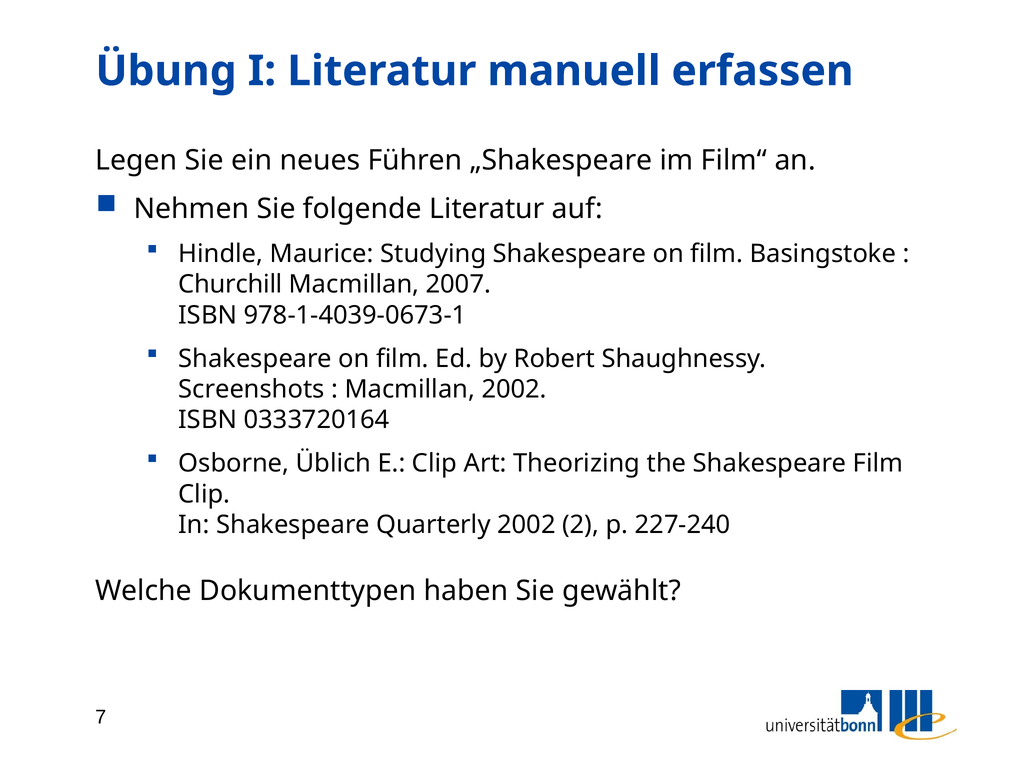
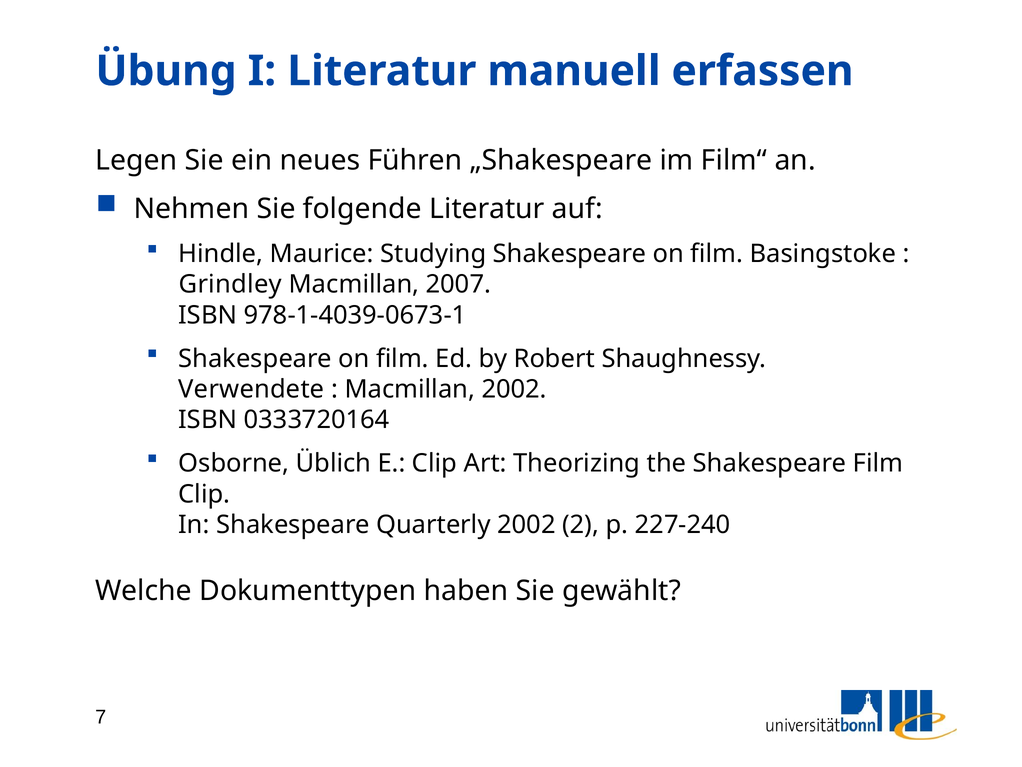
Churchill: Churchill -> Grindley
Screenshots: Screenshots -> Verwendete
